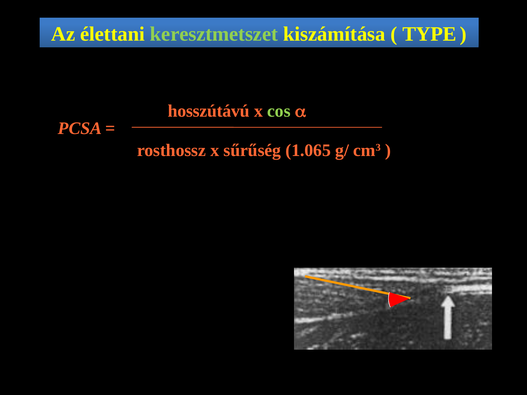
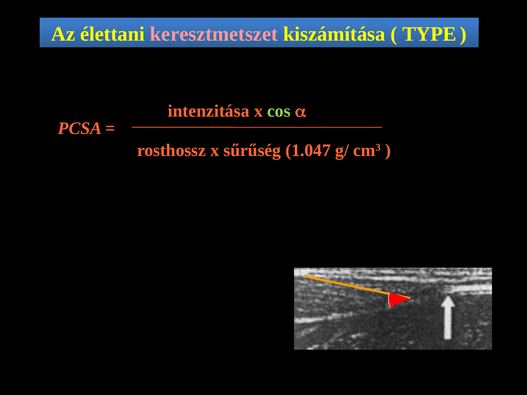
keresztmetszet colour: light green -> pink
hosszútávú: hosszútávú -> intenzitása
1.065: 1.065 -> 1.047
